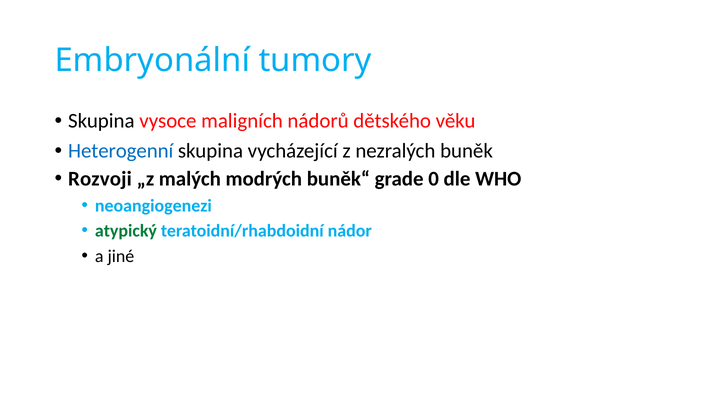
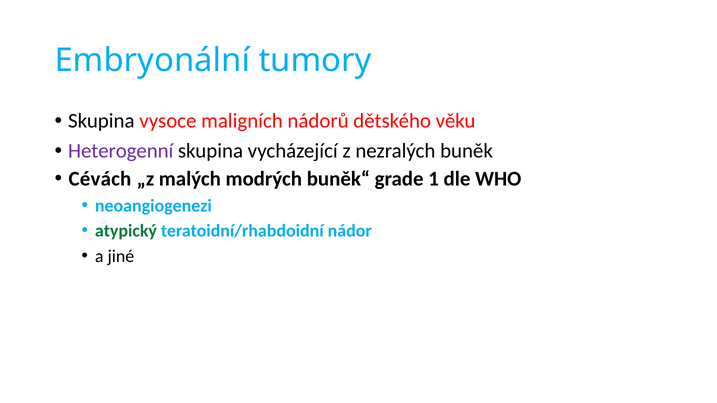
Heterogenní colour: blue -> purple
Rozvoji: Rozvoji -> Cévách
0: 0 -> 1
